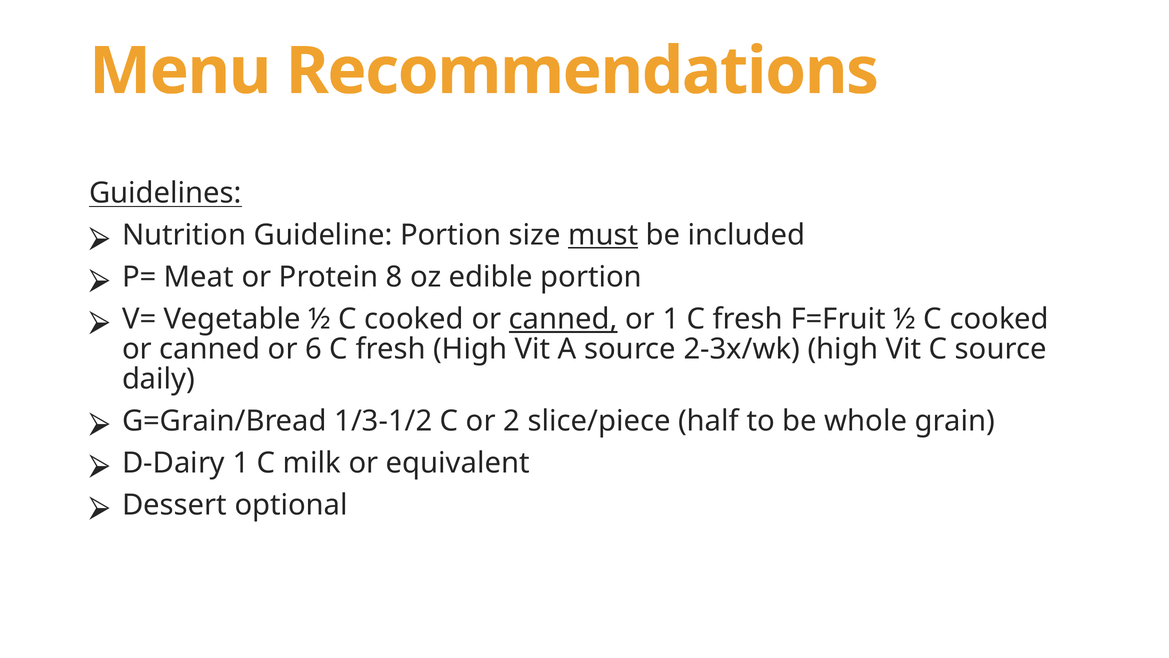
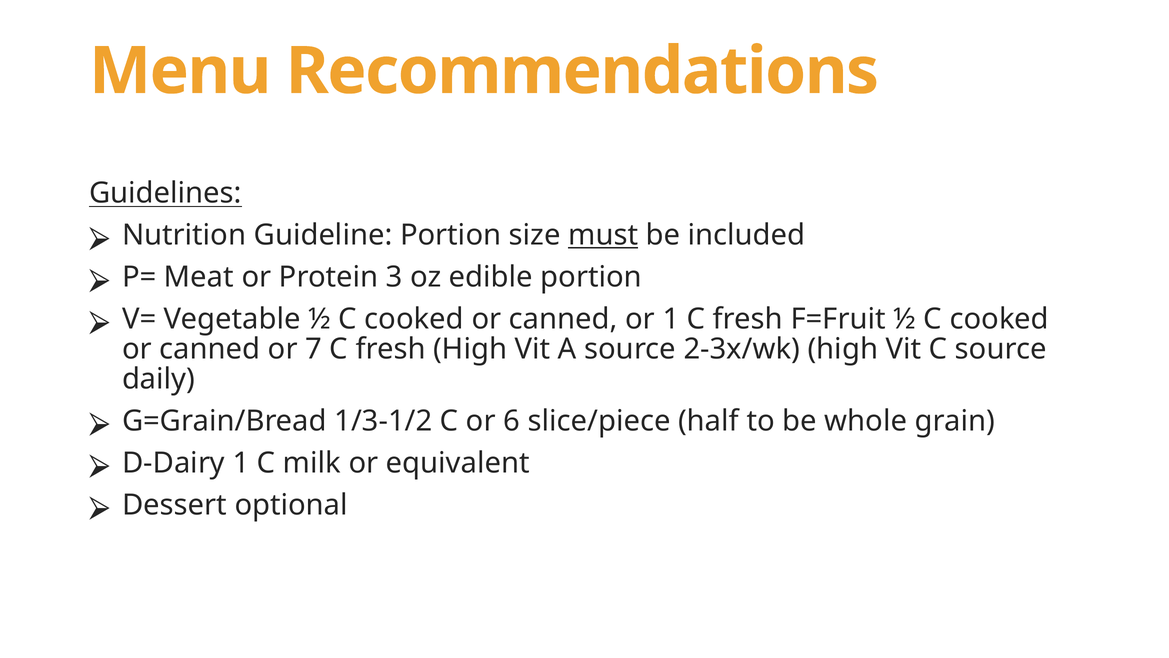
8: 8 -> 3
canned at (563, 319) underline: present -> none
6: 6 -> 7
2: 2 -> 6
